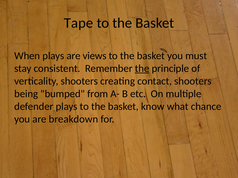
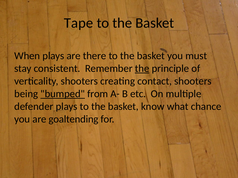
views: views -> there
bumped underline: none -> present
breakdown: breakdown -> goaltending
